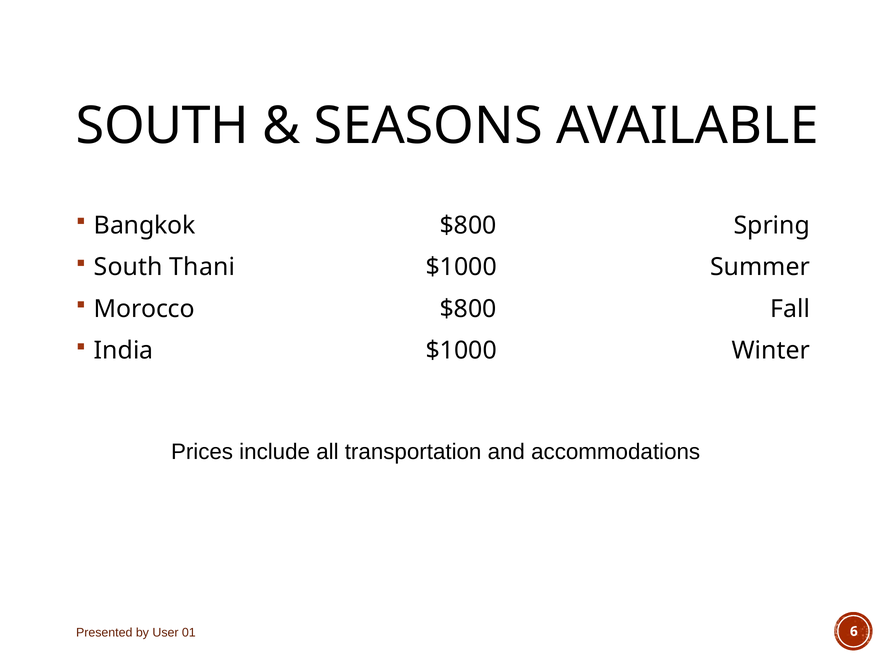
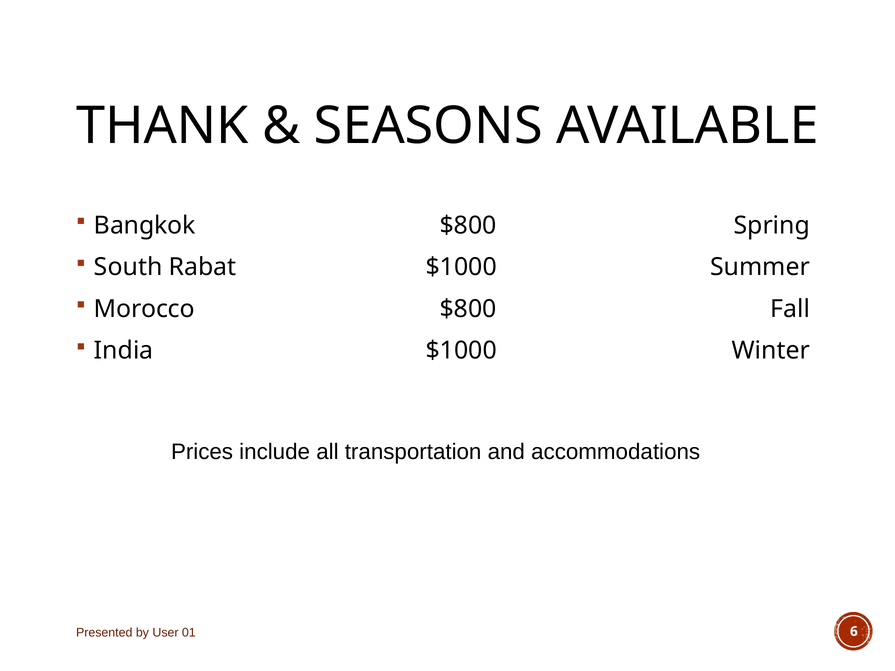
SOUTH at (163, 126): SOUTH -> THANK
Thani: Thani -> Rabat
